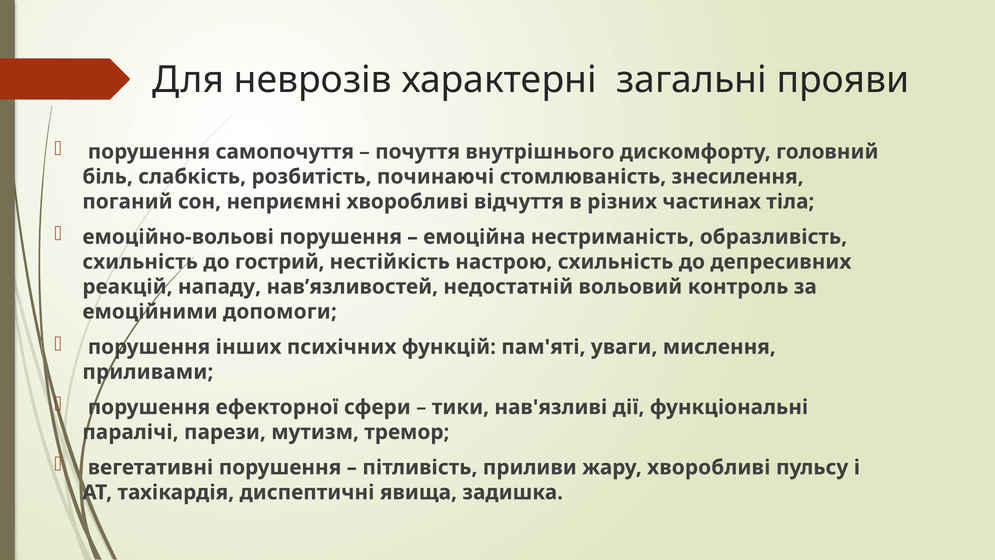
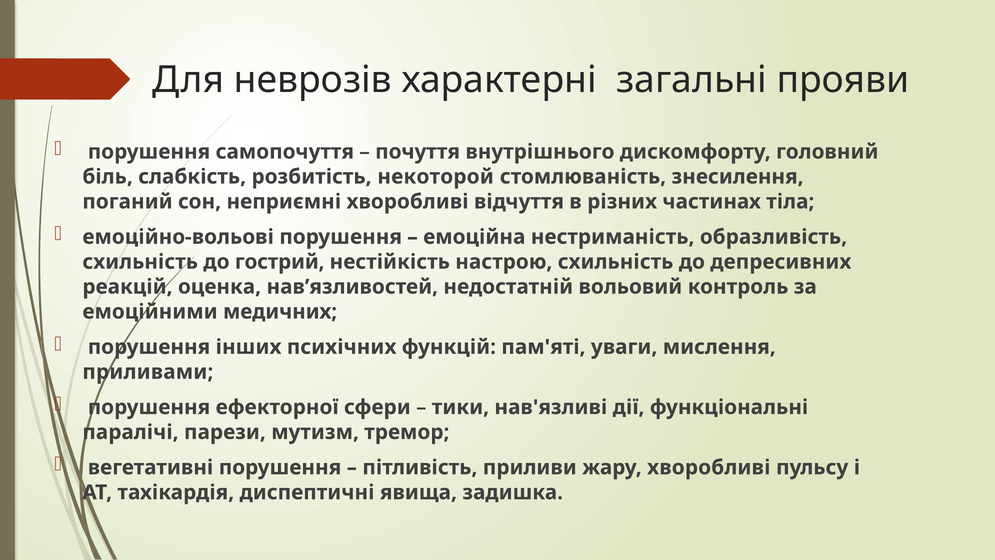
починаючі: починаючі -> некоторой
нападу: нападу -> оценка
допомоги: допомоги -> медичних
